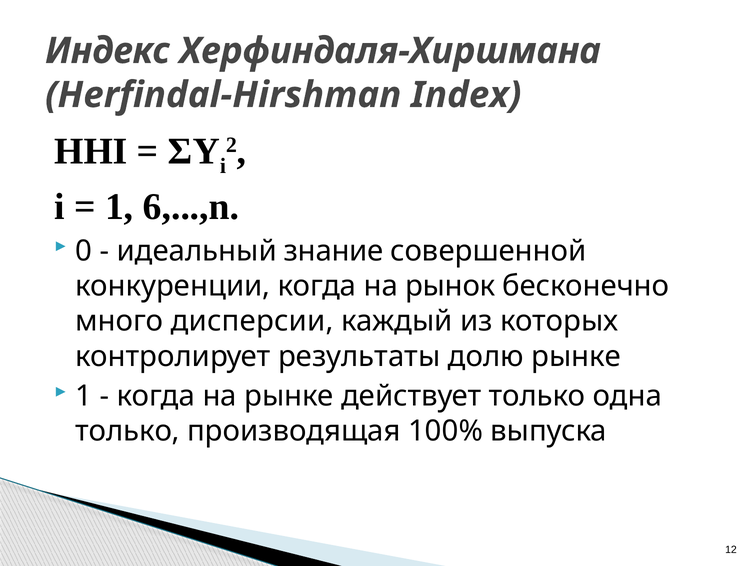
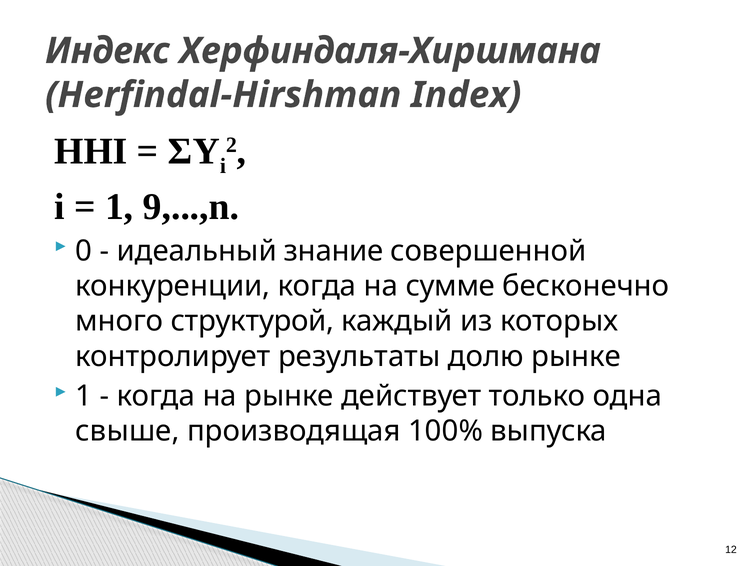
6,...,n: 6,...,n -> 9,...,n
рынок: рынок -> сумме
дисперсии: дисперсии -> структурой
только at (128, 431): только -> свыше
